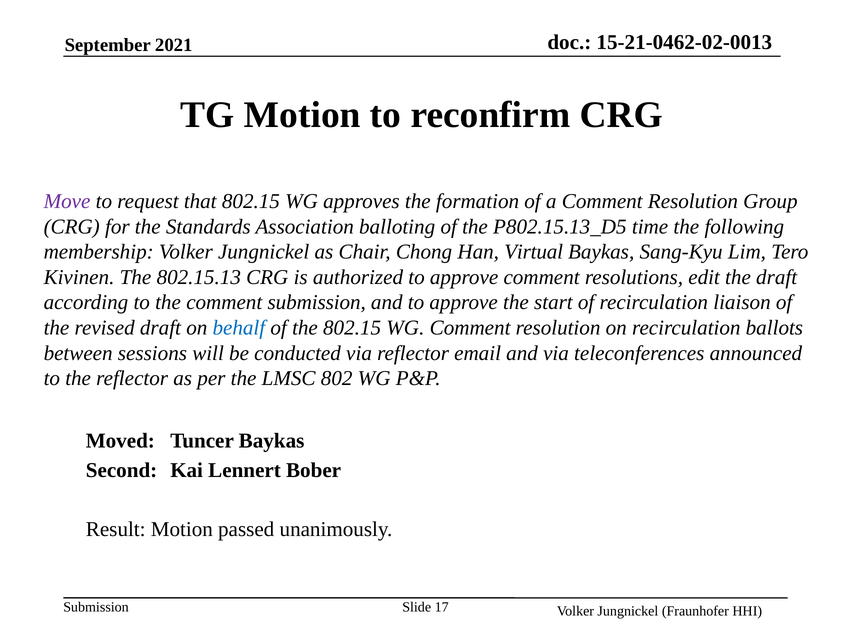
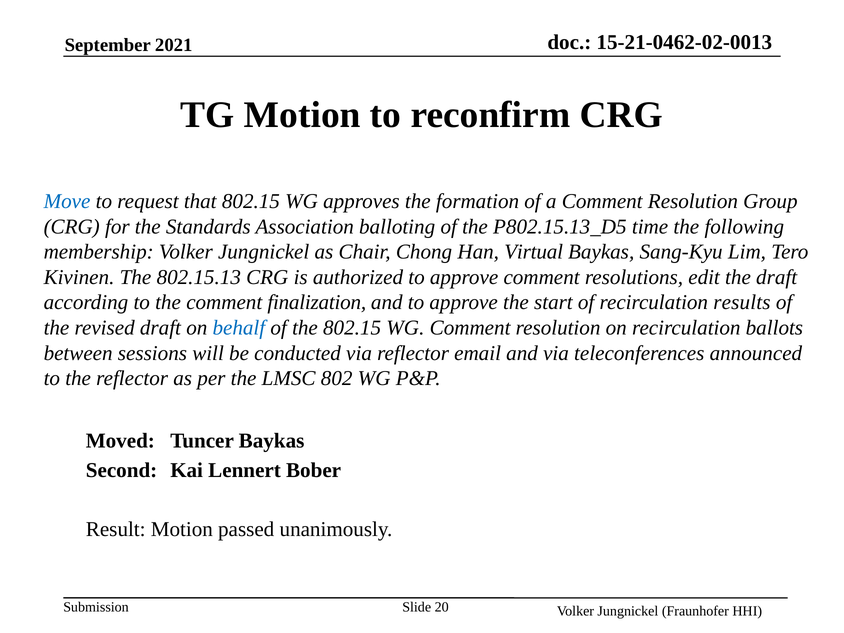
Move colour: purple -> blue
comment submission: submission -> finalization
liaison: liaison -> results
17: 17 -> 20
